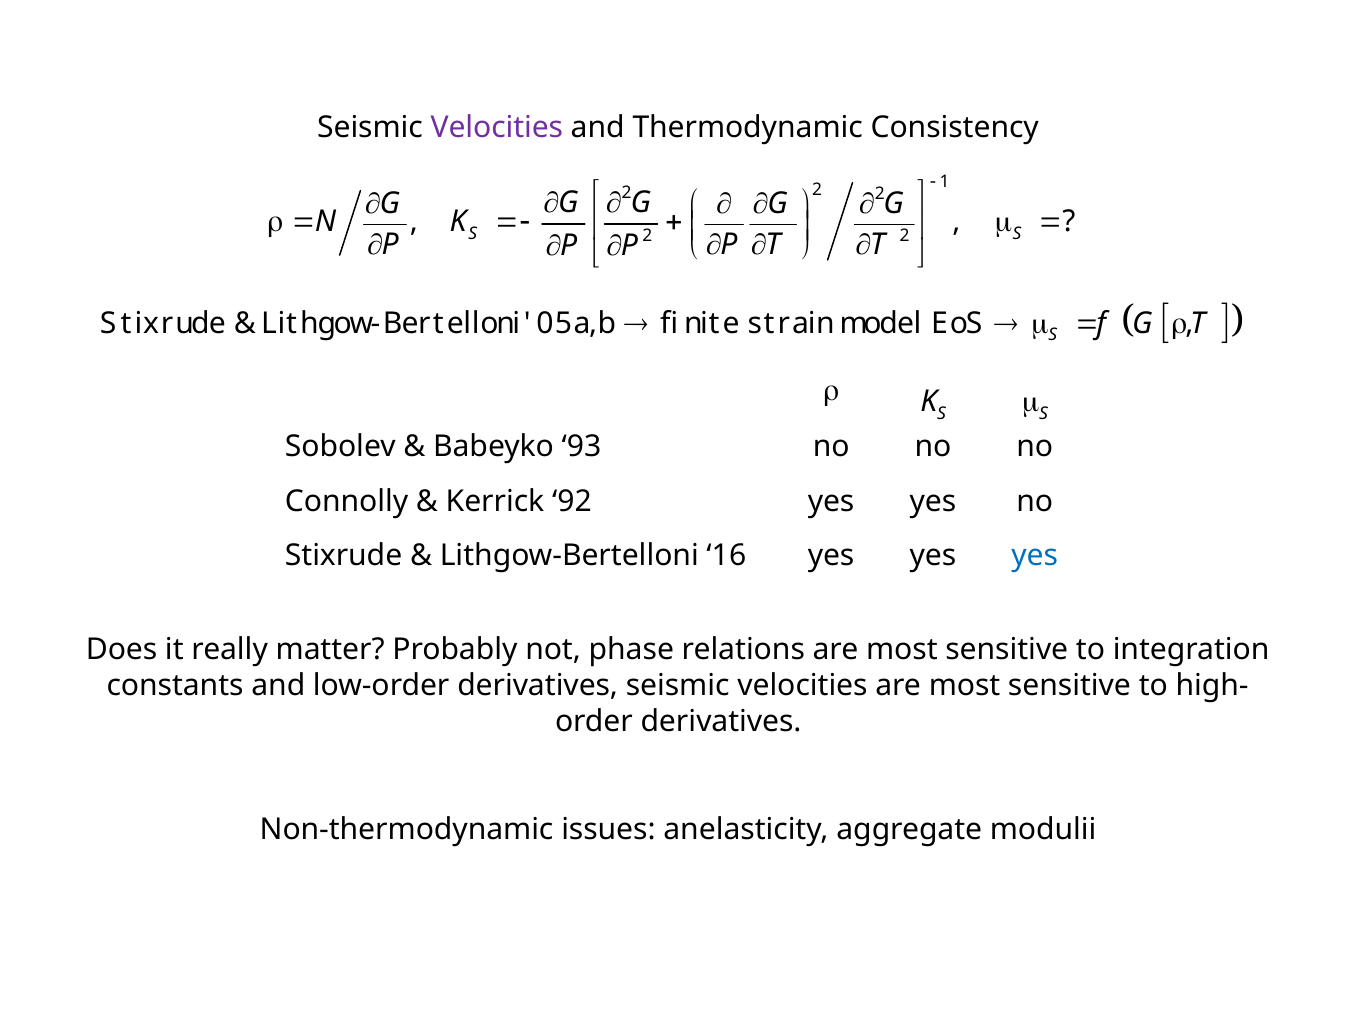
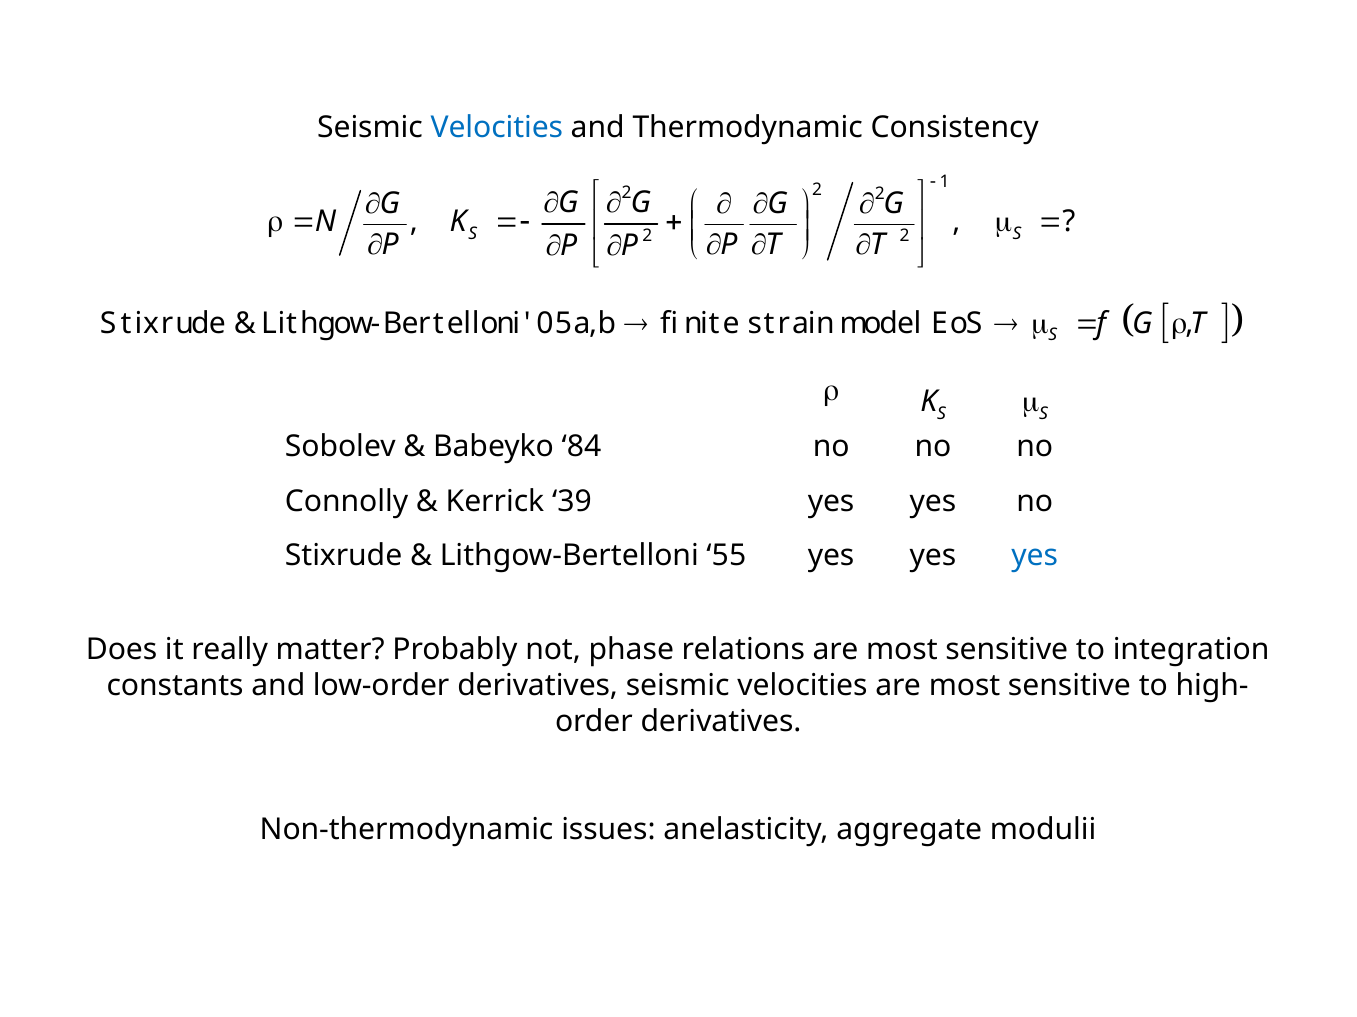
Velocities at (497, 128) colour: purple -> blue
93: 93 -> 84
92: 92 -> 39
16: 16 -> 55
